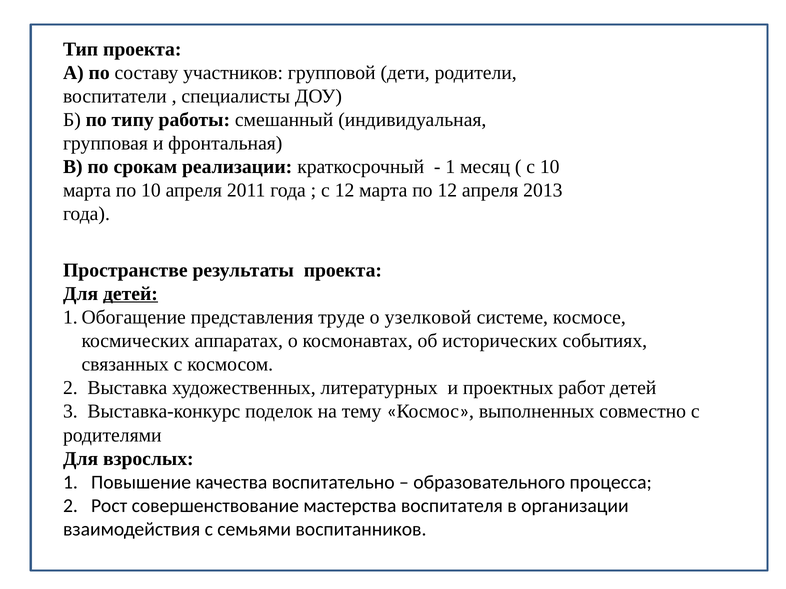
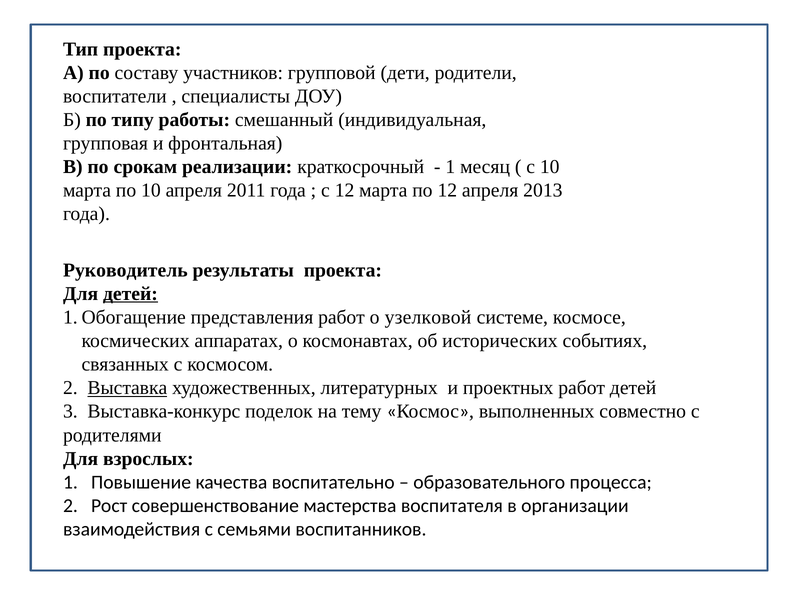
Пространстве: Пространстве -> Руководитель
представления труде: труде -> работ
Выставка underline: none -> present
